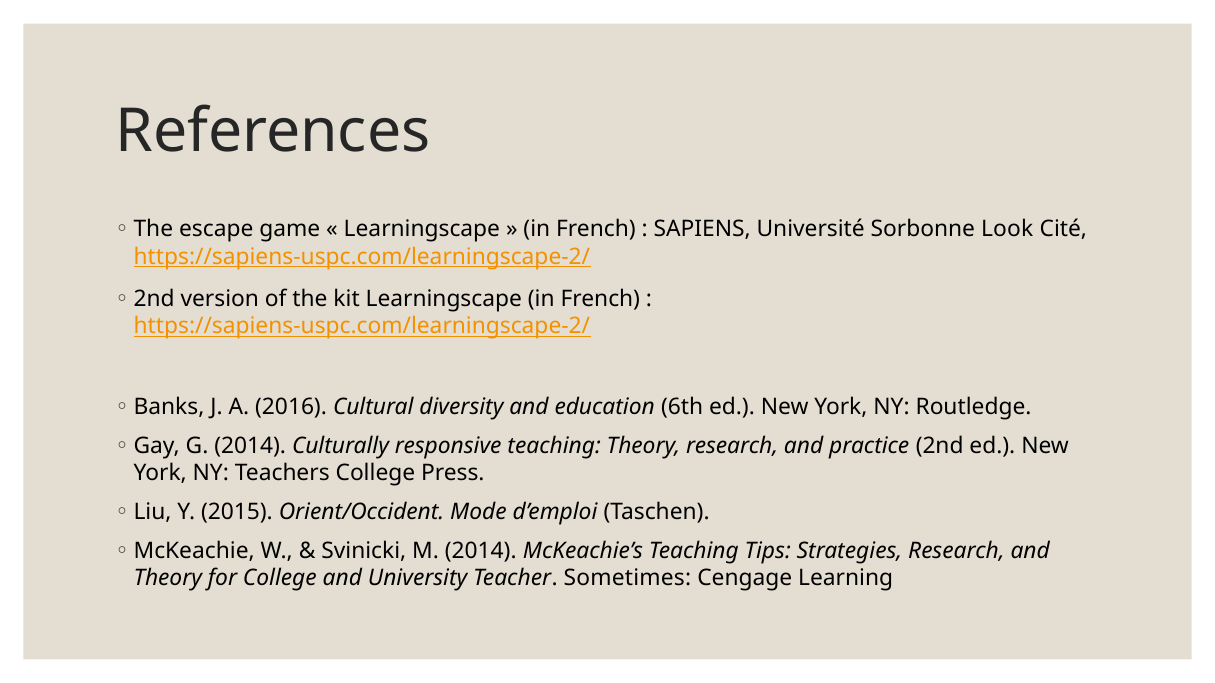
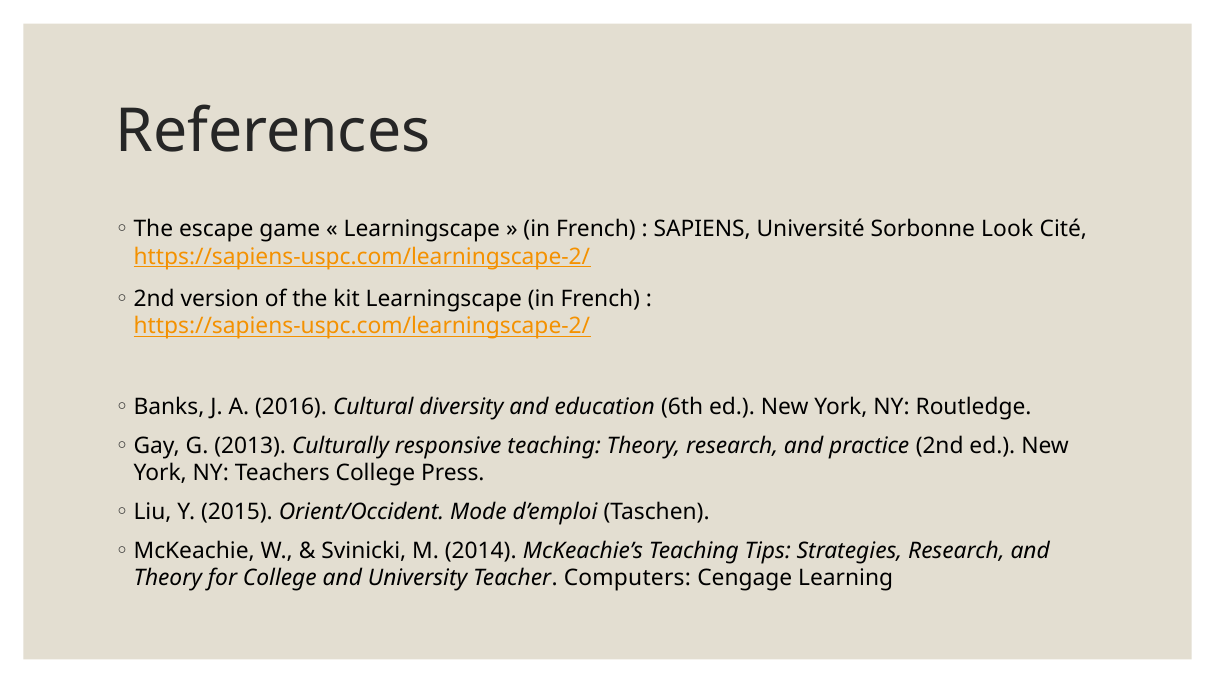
G 2014: 2014 -> 2013
Sometimes: Sometimes -> Computers
